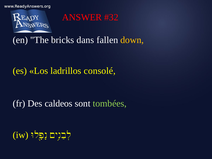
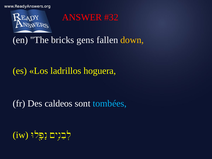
dans: dans -> gens
consolé: consolé -> hoguera
tombées colour: light green -> light blue
